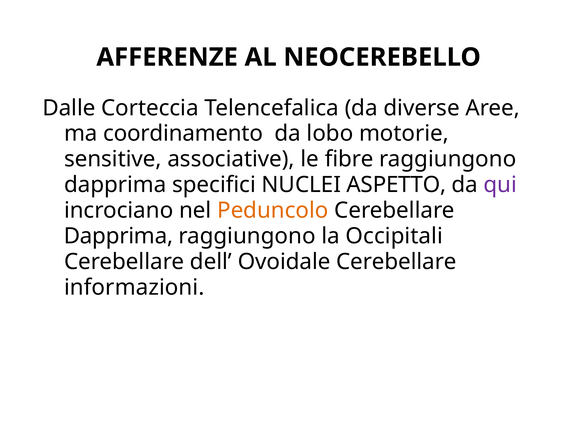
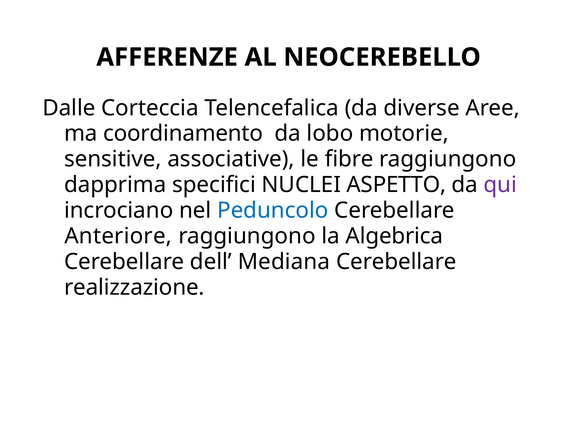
Peduncolo colour: orange -> blue
Dapprima at (118, 236): Dapprima -> Anteriore
Occipitali: Occipitali -> Algebrica
Ovoidale: Ovoidale -> Mediana
informazioni: informazioni -> realizzazione
